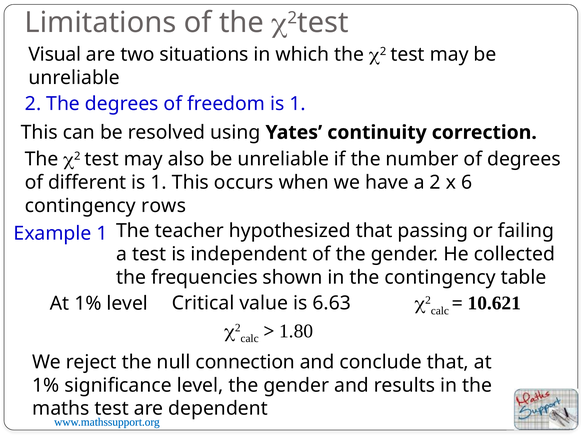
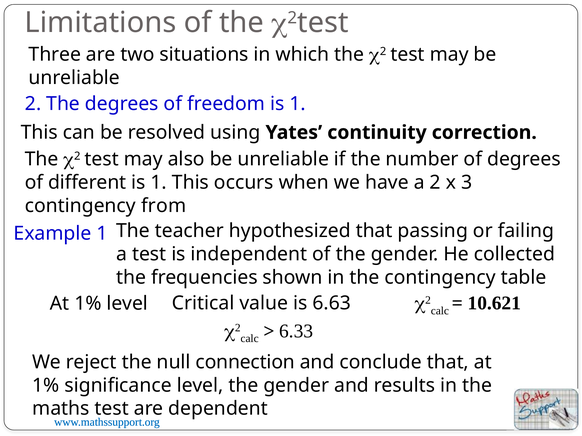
Visual: Visual -> Three
6: 6 -> 3
rows: rows -> from
1.80: 1.80 -> 6.33
